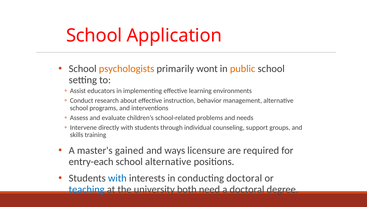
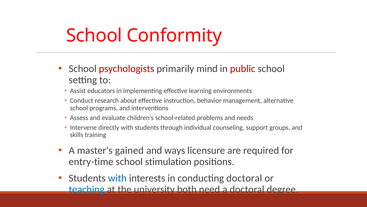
Application: Application -> Conformity
psychologists colour: orange -> red
wont: wont -> mind
public colour: orange -> red
entry-each: entry-each -> entry-time
school alternative: alternative -> stimulation
